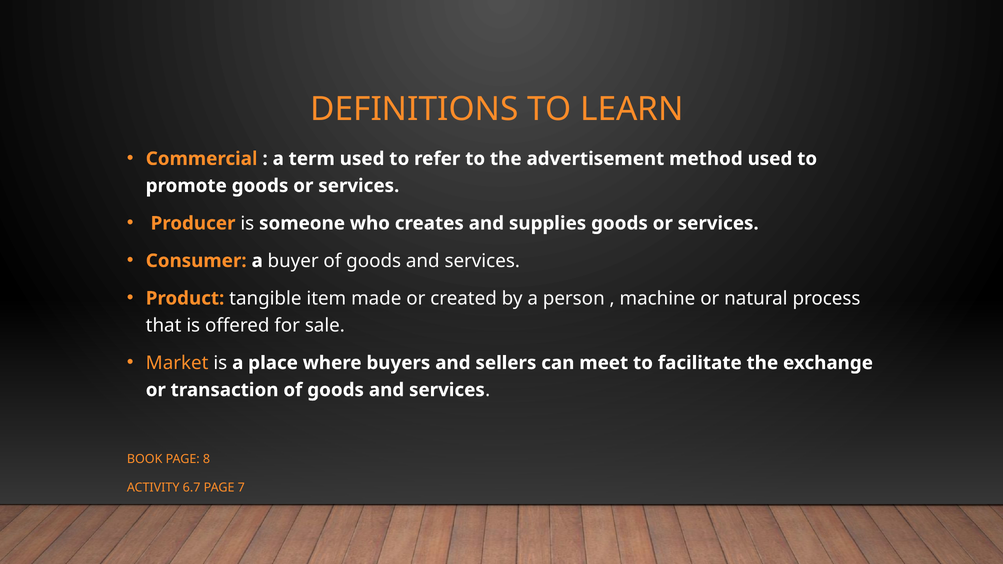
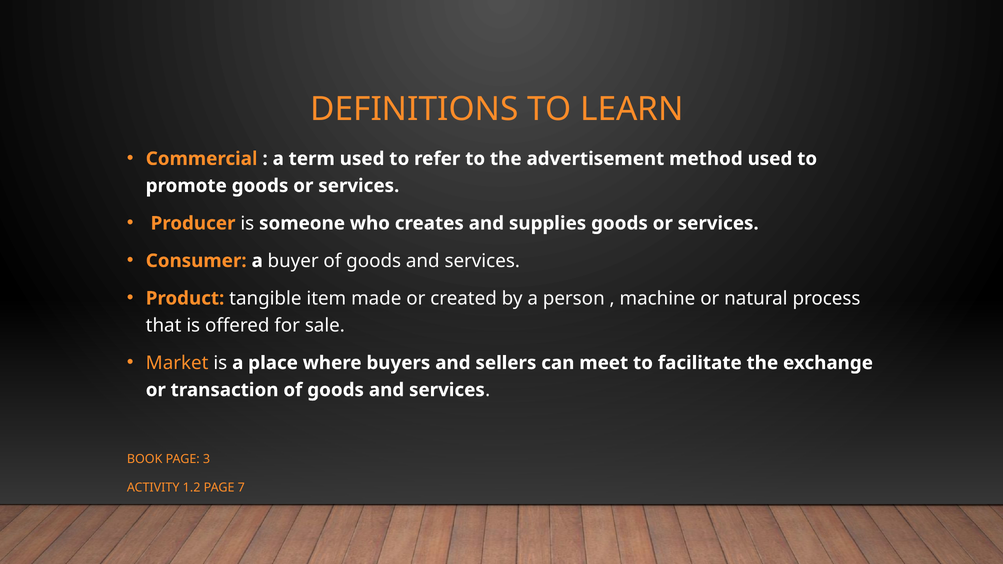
8: 8 -> 3
6.7: 6.7 -> 1.2
